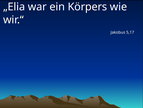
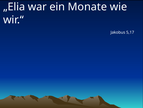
Körpers: Körpers -> Monate
